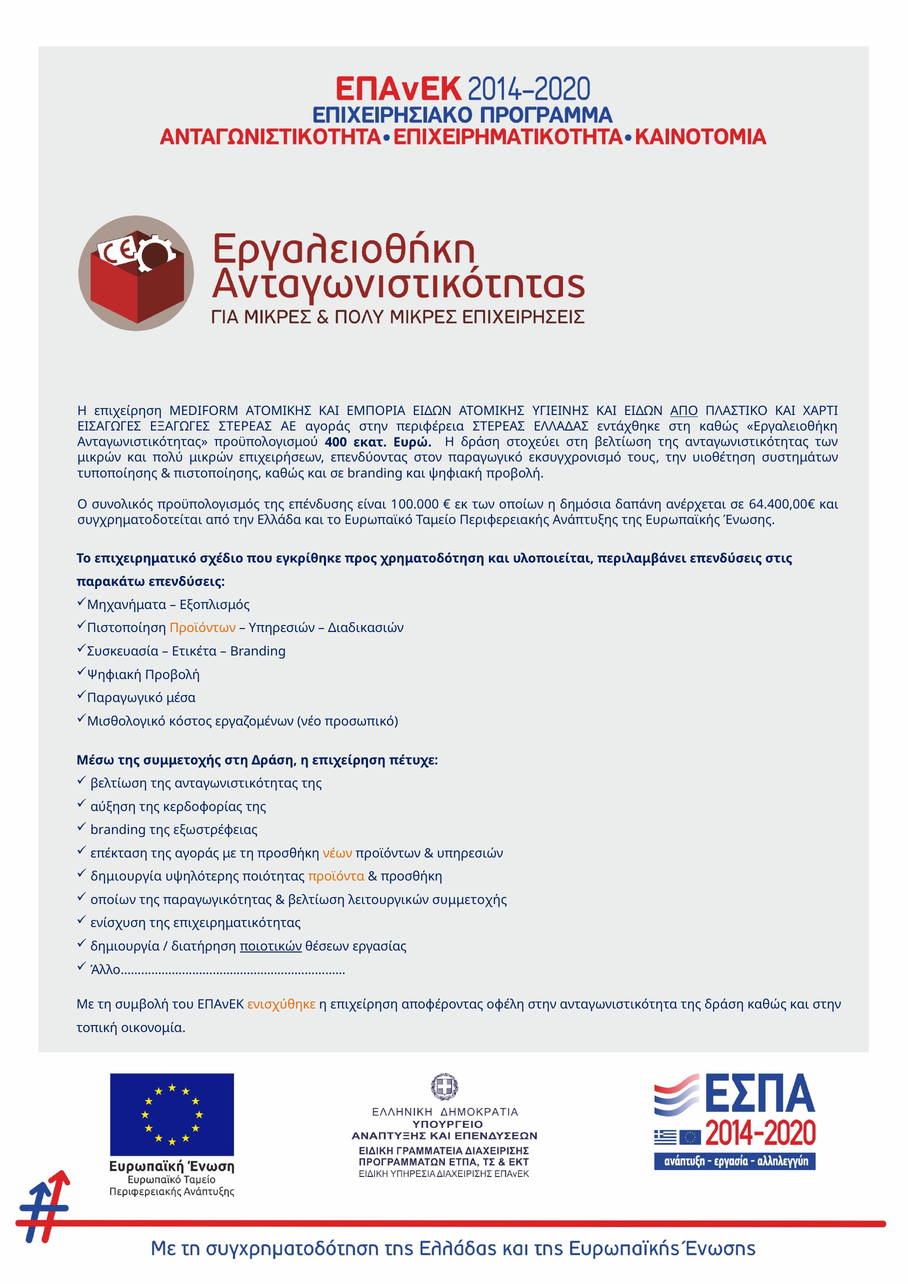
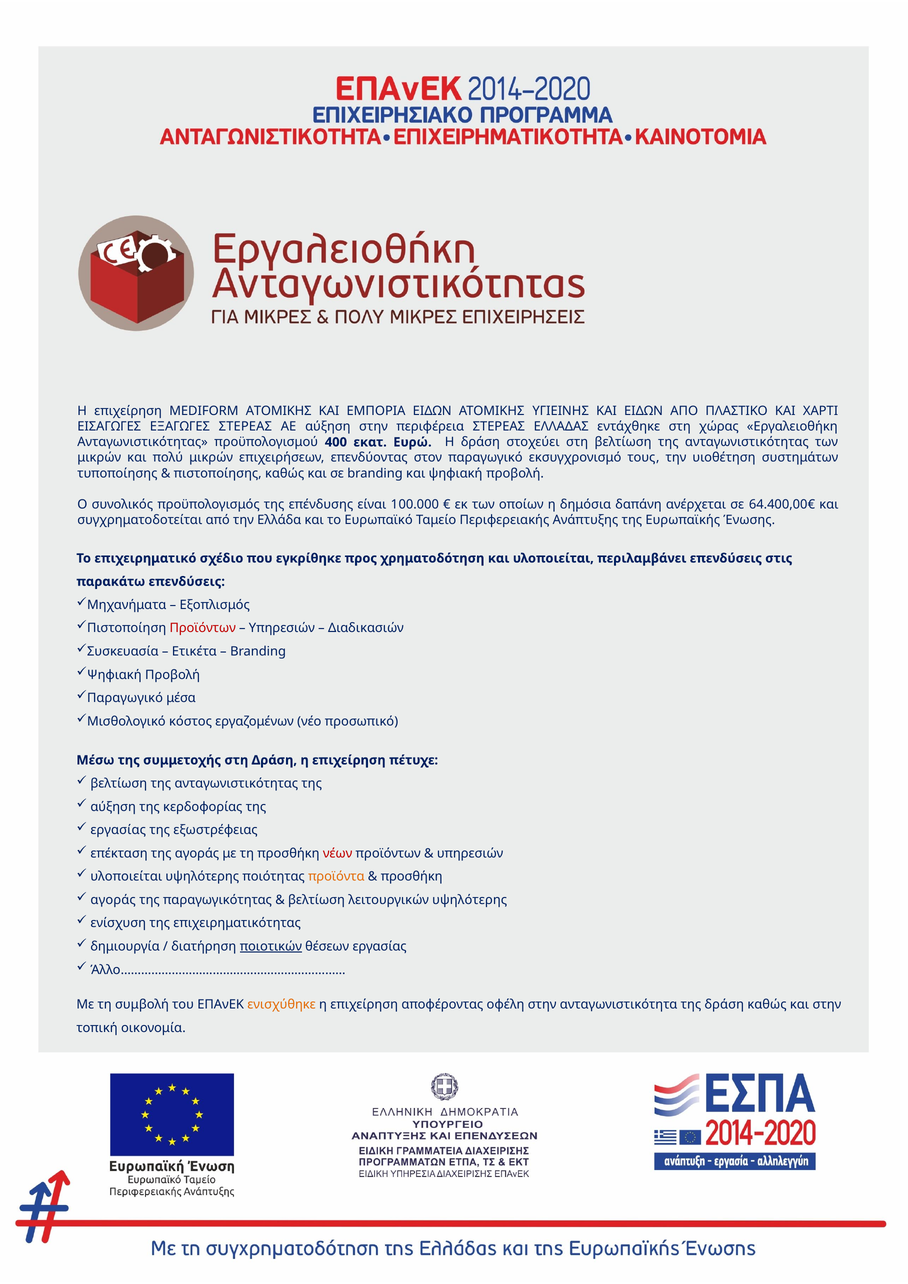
ΑΠΟ underline: present -> none
ΑΕ αγοράς: αγοράς -> αύξηση
στη καθώς: καθώς -> χώρας
Προϊόντων at (203, 628) colour: orange -> red
branding at (118, 830): branding -> εργασίας
νέων colour: orange -> red
δημιουργία at (126, 877): δημιουργία -> υλοποιείται
οποίων at (113, 900): οποίων -> αγοράς
λειτουργικών συμμετοχής: συμμετοχής -> υψηλότερης
